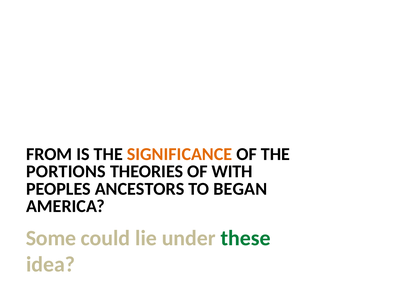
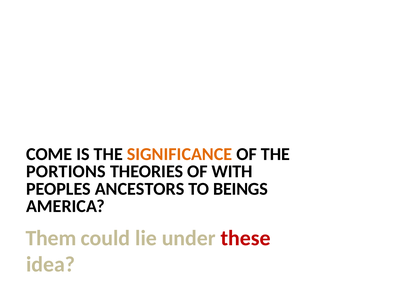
FROM: FROM -> COME
BEGAN: BEGAN -> BEINGS
Some: Some -> Them
these colour: green -> red
